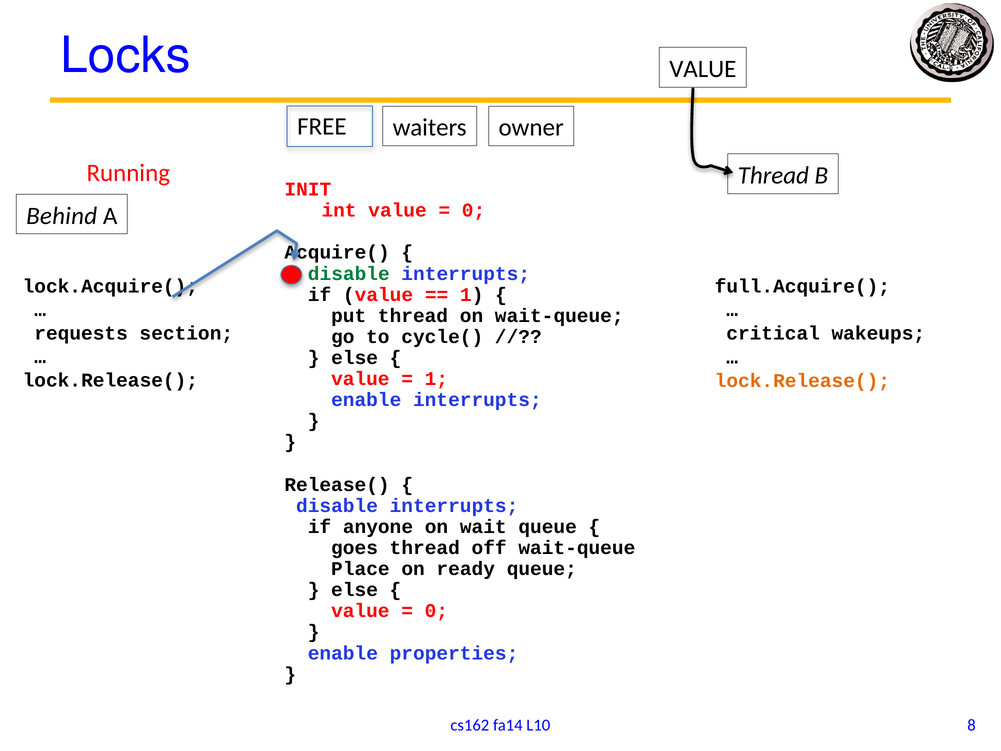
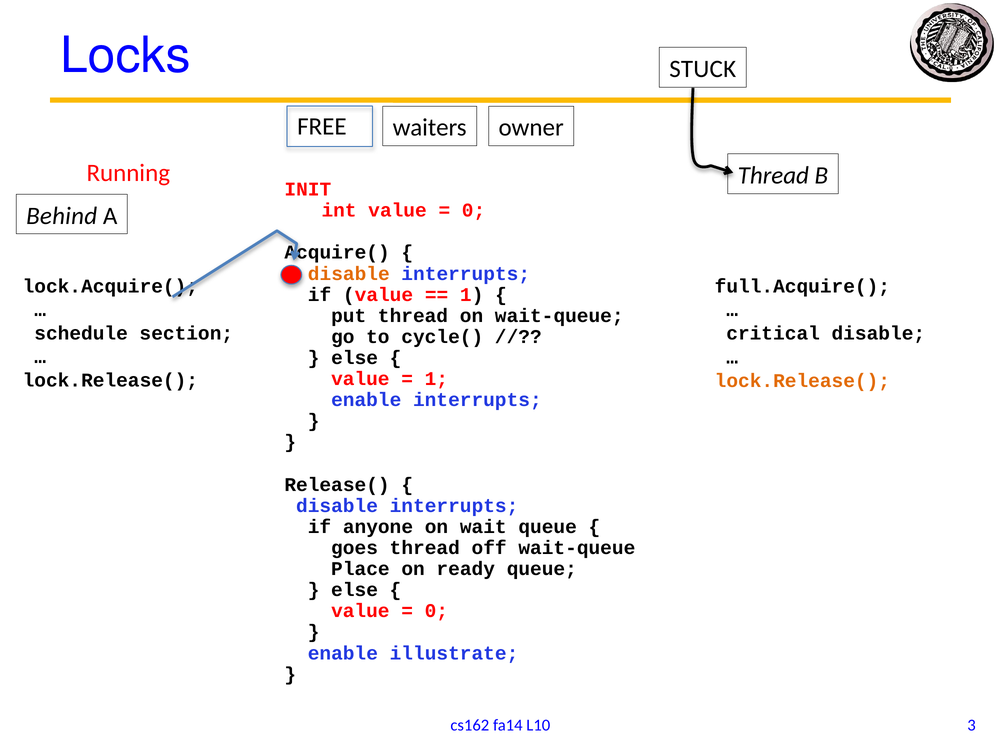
VALUE at (703, 69): VALUE -> STUCK
disable at (349, 274) colour: green -> orange
requests: requests -> schedule
critical wakeups: wakeups -> disable
properties: properties -> illustrate
8: 8 -> 3
